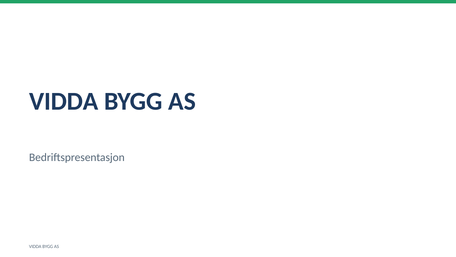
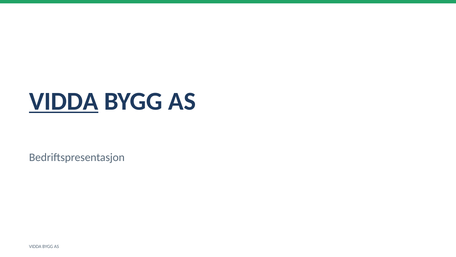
VIDDA at (64, 101) underline: none -> present
